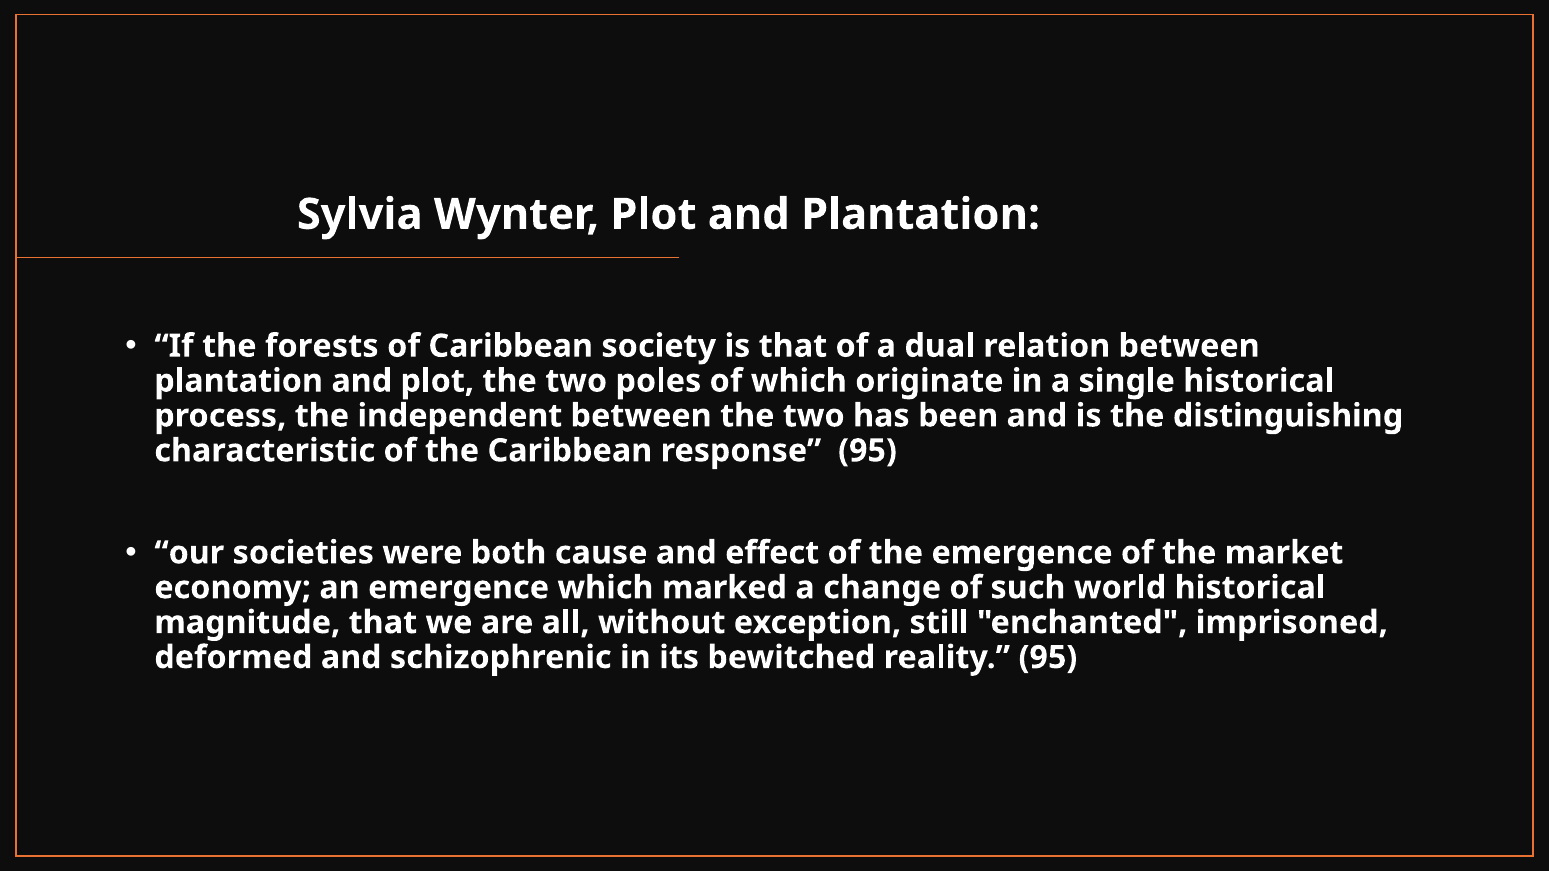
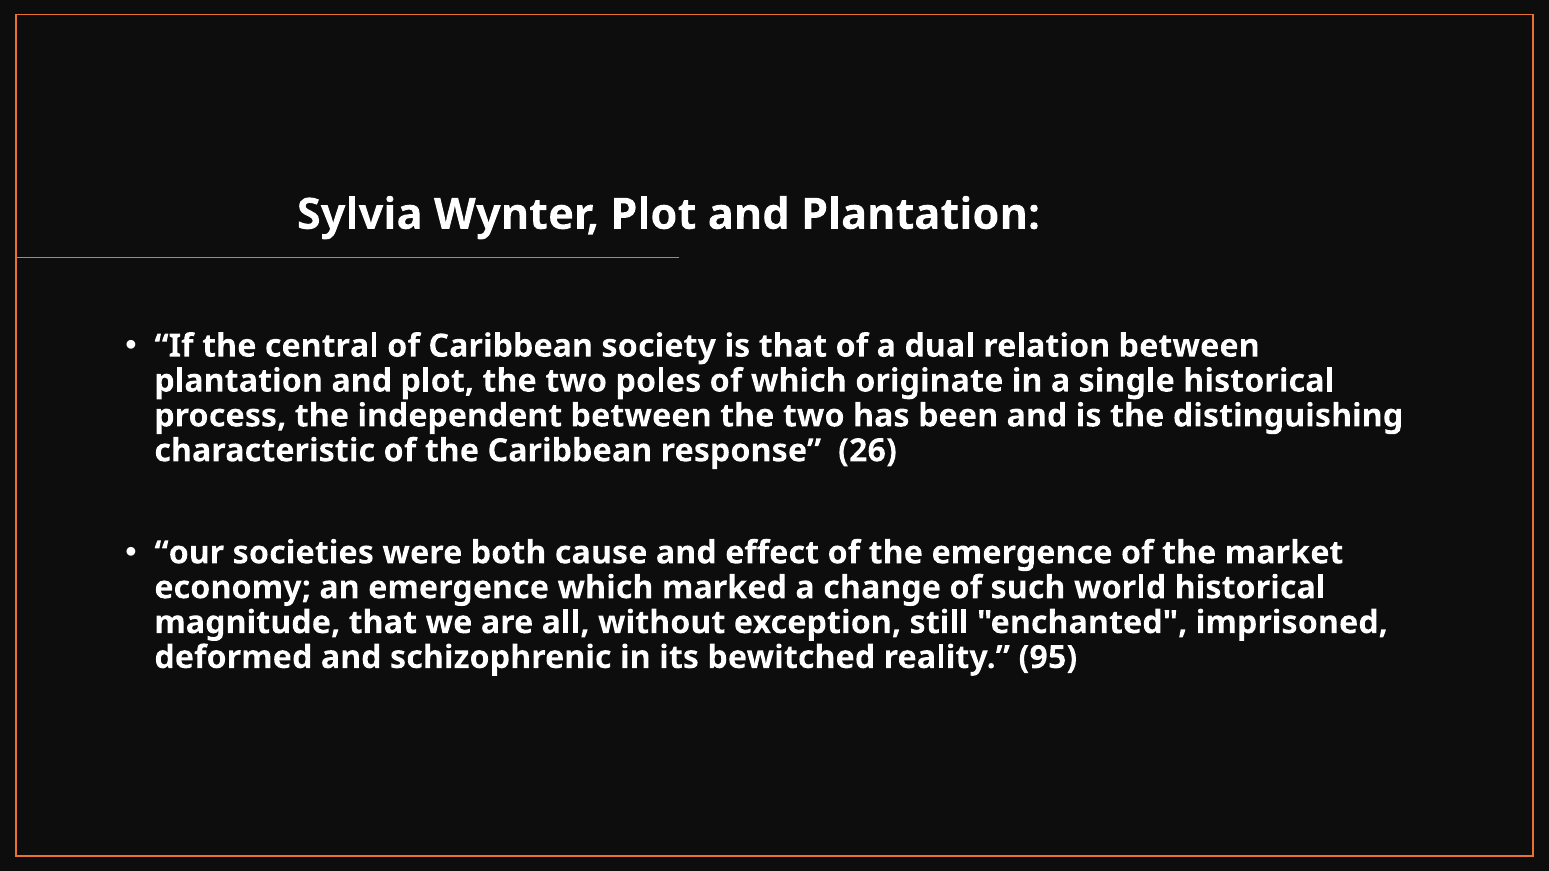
forests: forests -> central
response 95: 95 -> 26
